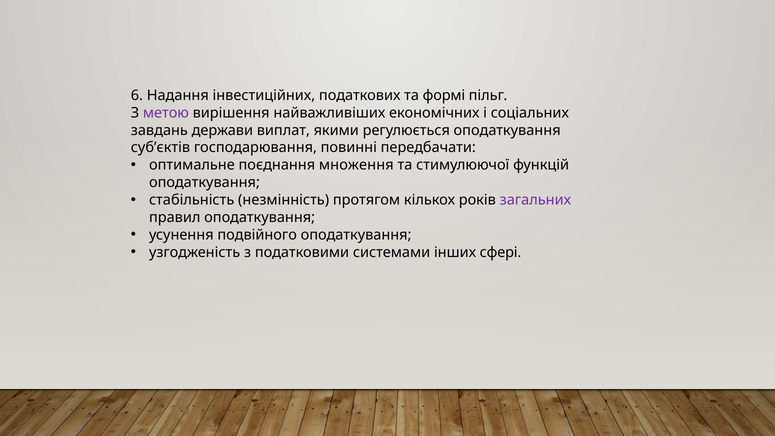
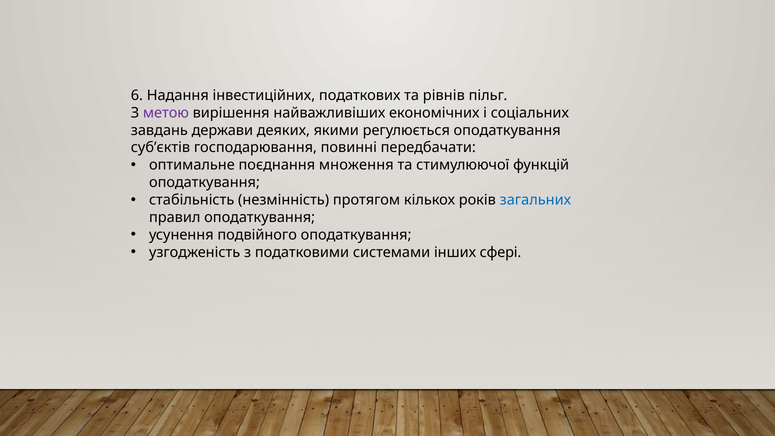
формі: формі -> рівнів
виплат: виплат -> деяких
загальних colour: purple -> blue
